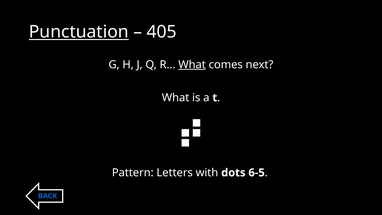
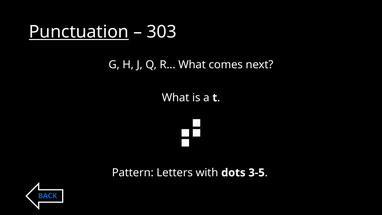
405: 405 -> 303
What at (192, 65) underline: present -> none
6-5: 6-5 -> 3-5
